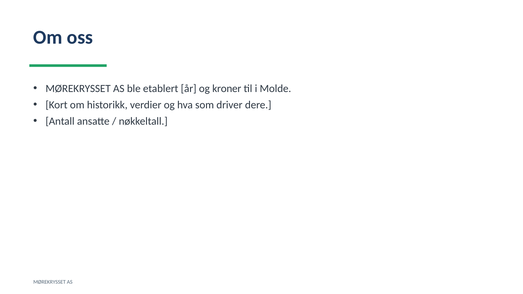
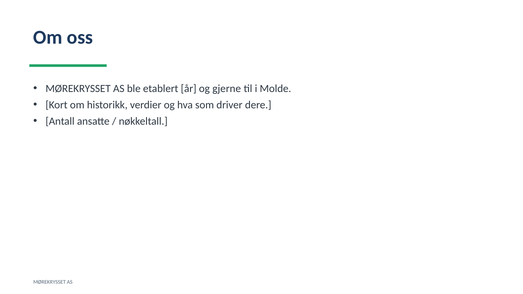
kroner: kroner -> gjerne
